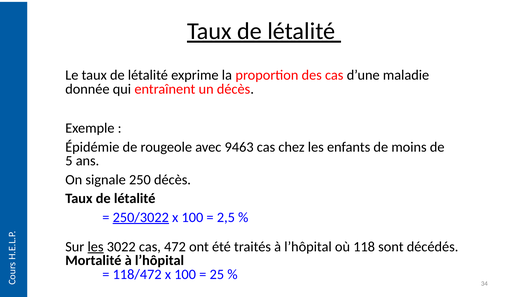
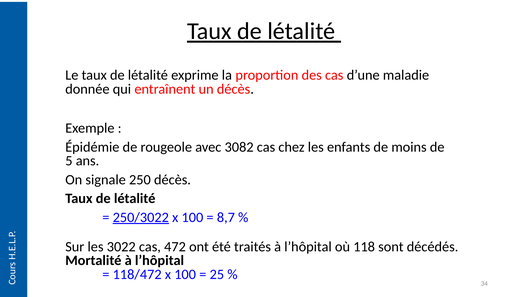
9463: 9463 -> 3082
2,5: 2,5 -> 8,7
les at (96, 247) underline: present -> none
